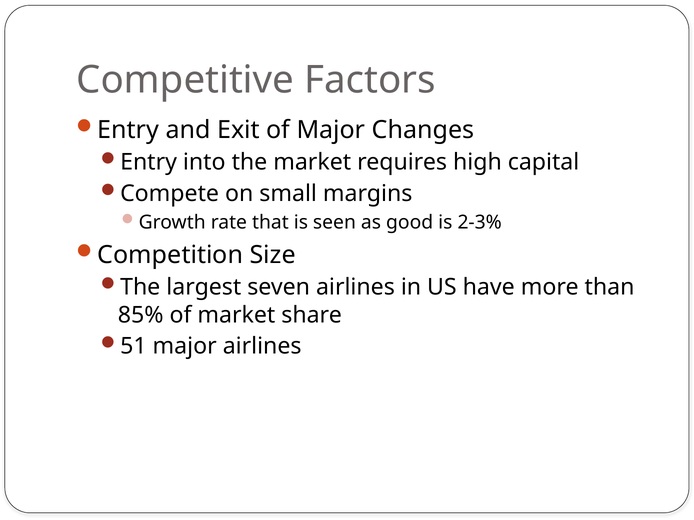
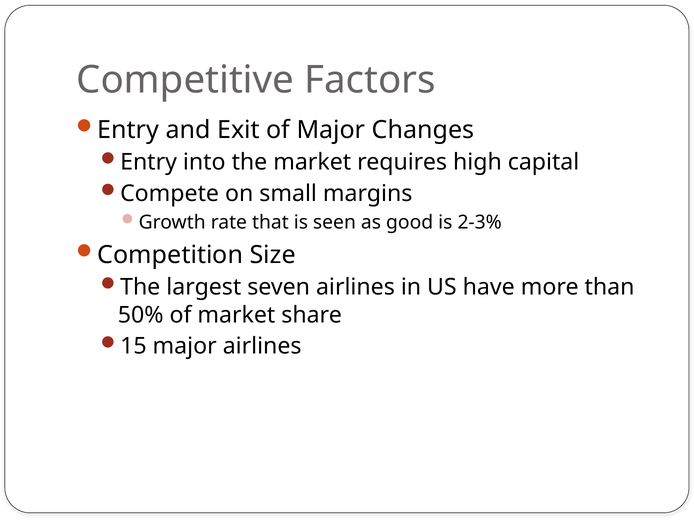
85%: 85% -> 50%
51: 51 -> 15
